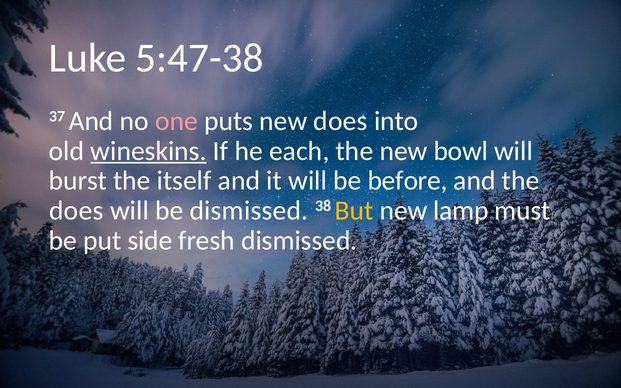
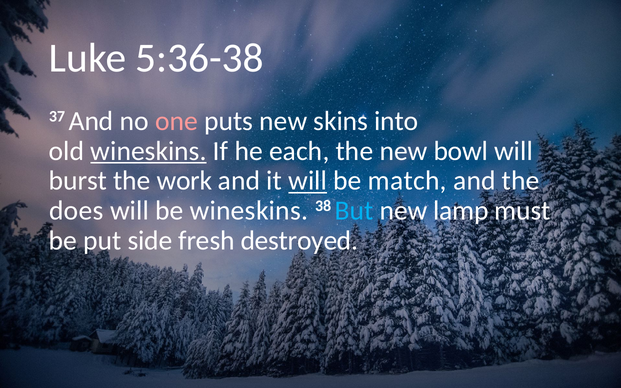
5:47-38: 5:47-38 -> 5:36-38
new does: does -> skins
itself: itself -> work
will at (308, 181) underline: none -> present
before: before -> match
be dismissed: dismissed -> wineskins
But colour: yellow -> light blue
fresh dismissed: dismissed -> destroyed
